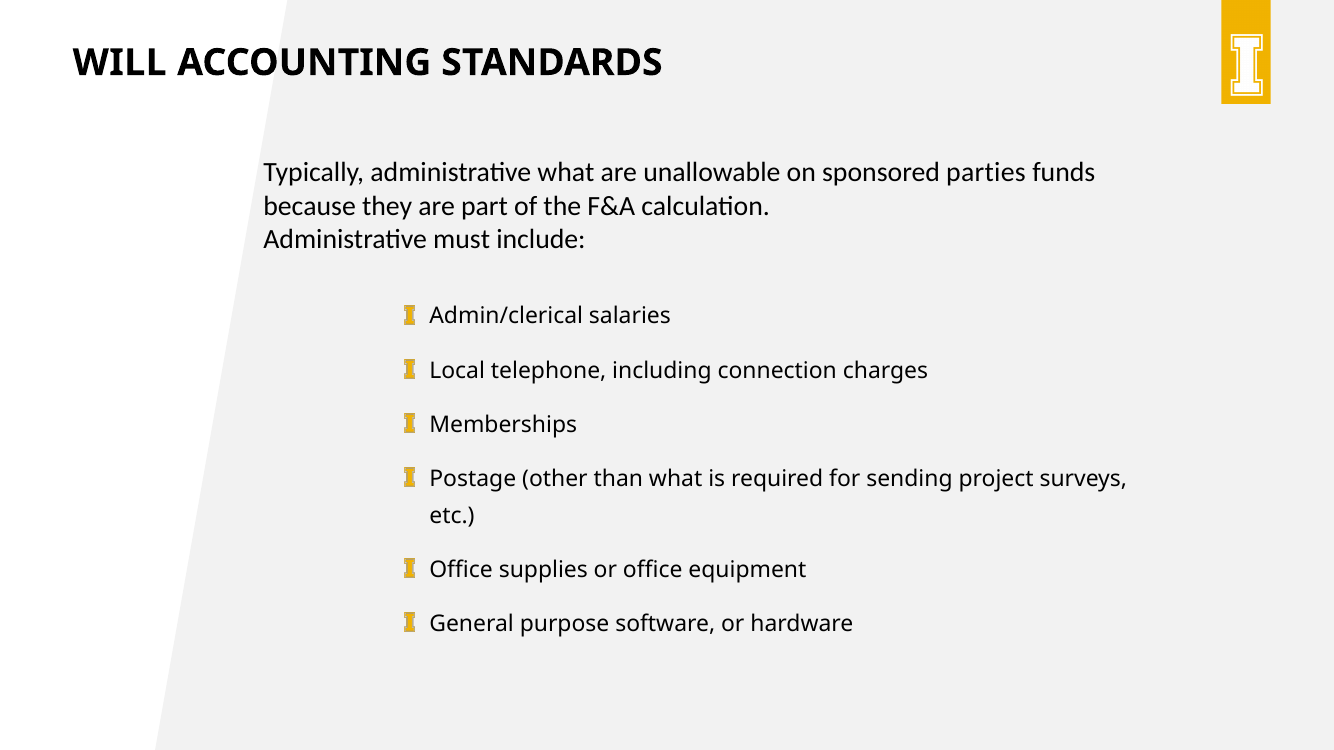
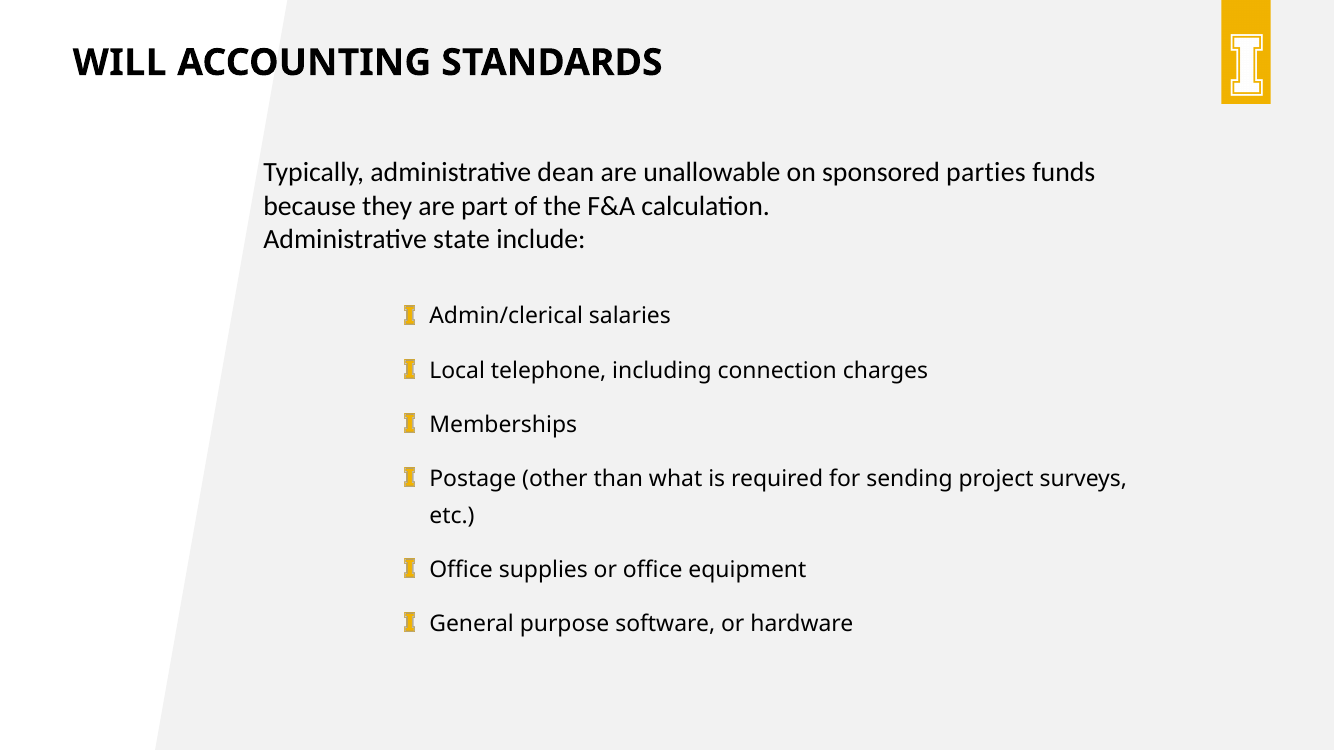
administrative what: what -> dean
must: must -> state
